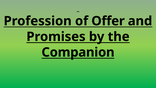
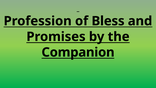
Offer: Offer -> Bless
